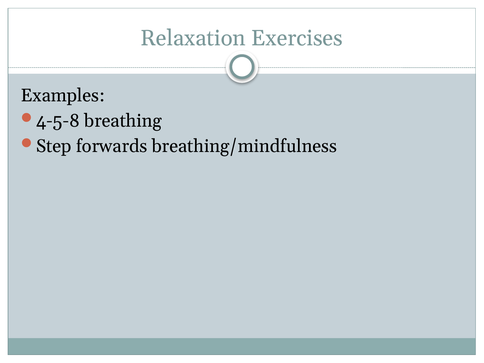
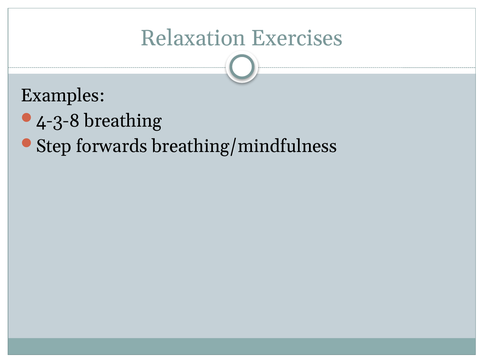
4-5-8: 4-5-8 -> 4-3-8
